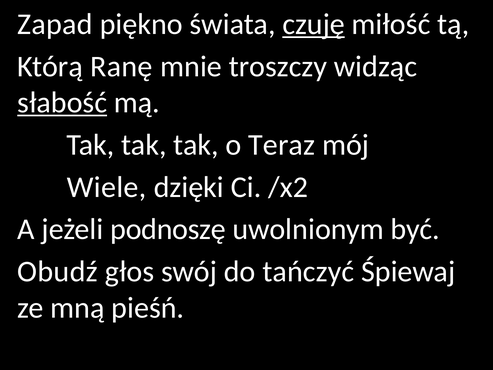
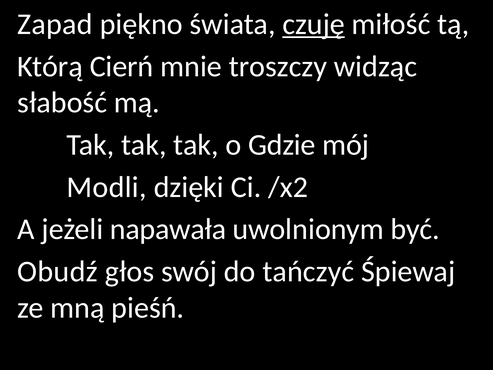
Ranę: Ranę -> Cierń
słabość underline: present -> none
Teraz: Teraz -> Gdzie
Wiele: Wiele -> Modli
podnoszę: podnoszę -> napawała
